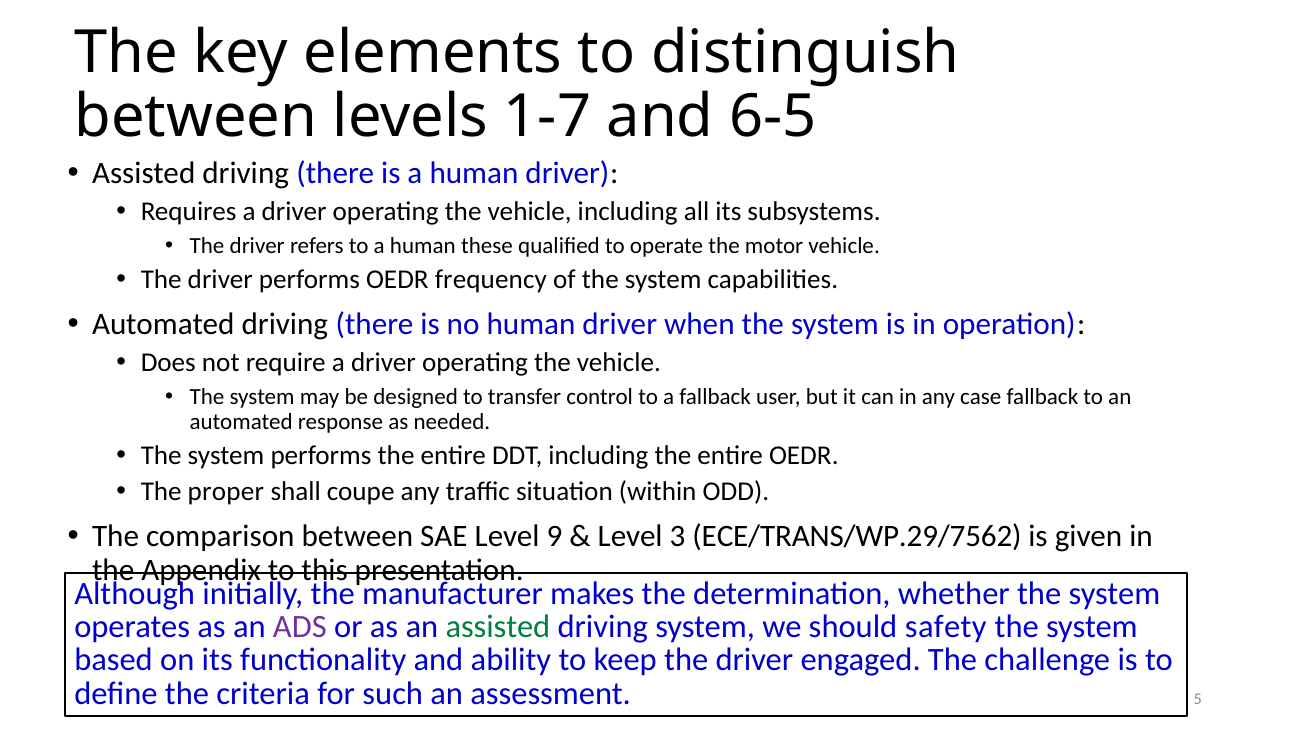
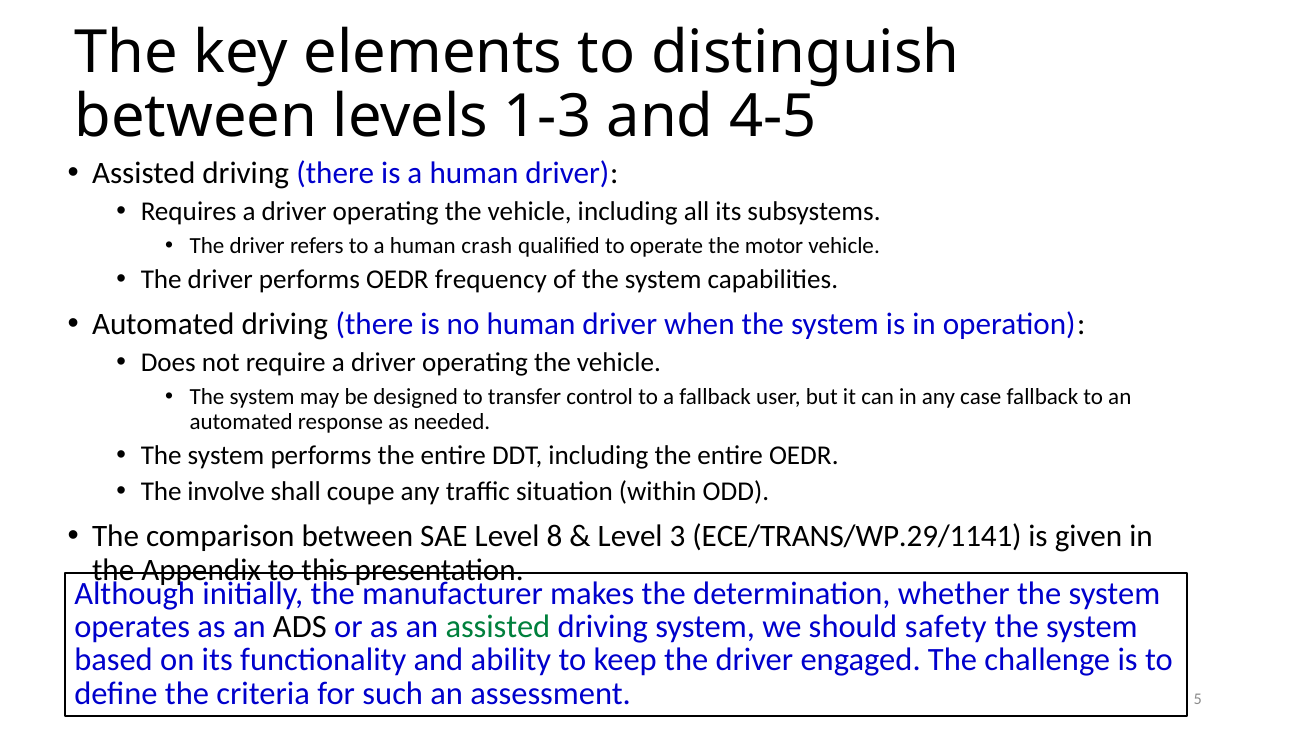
1-7: 1-7 -> 1-3
6-5: 6-5 -> 4-5
these: these -> crash
proper: proper -> involve
9: 9 -> 8
ECE/TRANS/WP.29/7562: ECE/TRANS/WP.29/7562 -> ECE/TRANS/WP.29/1141
ADS colour: purple -> black
